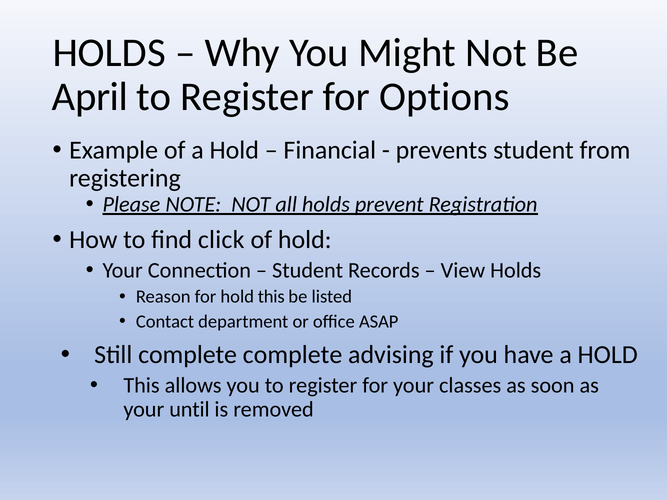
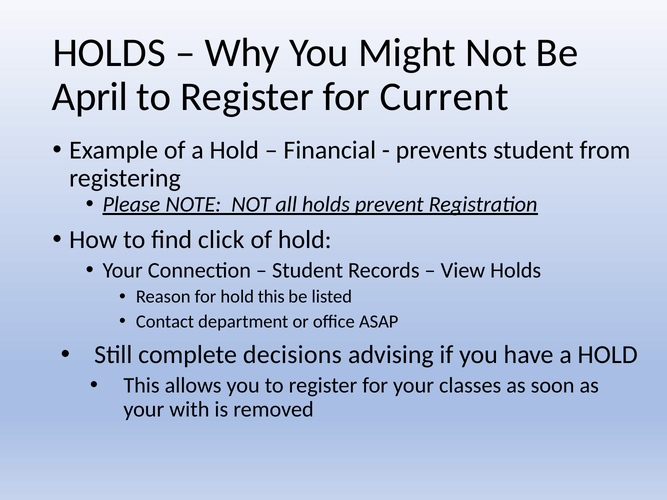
Options: Options -> Current
complete complete: complete -> decisions
until: until -> with
